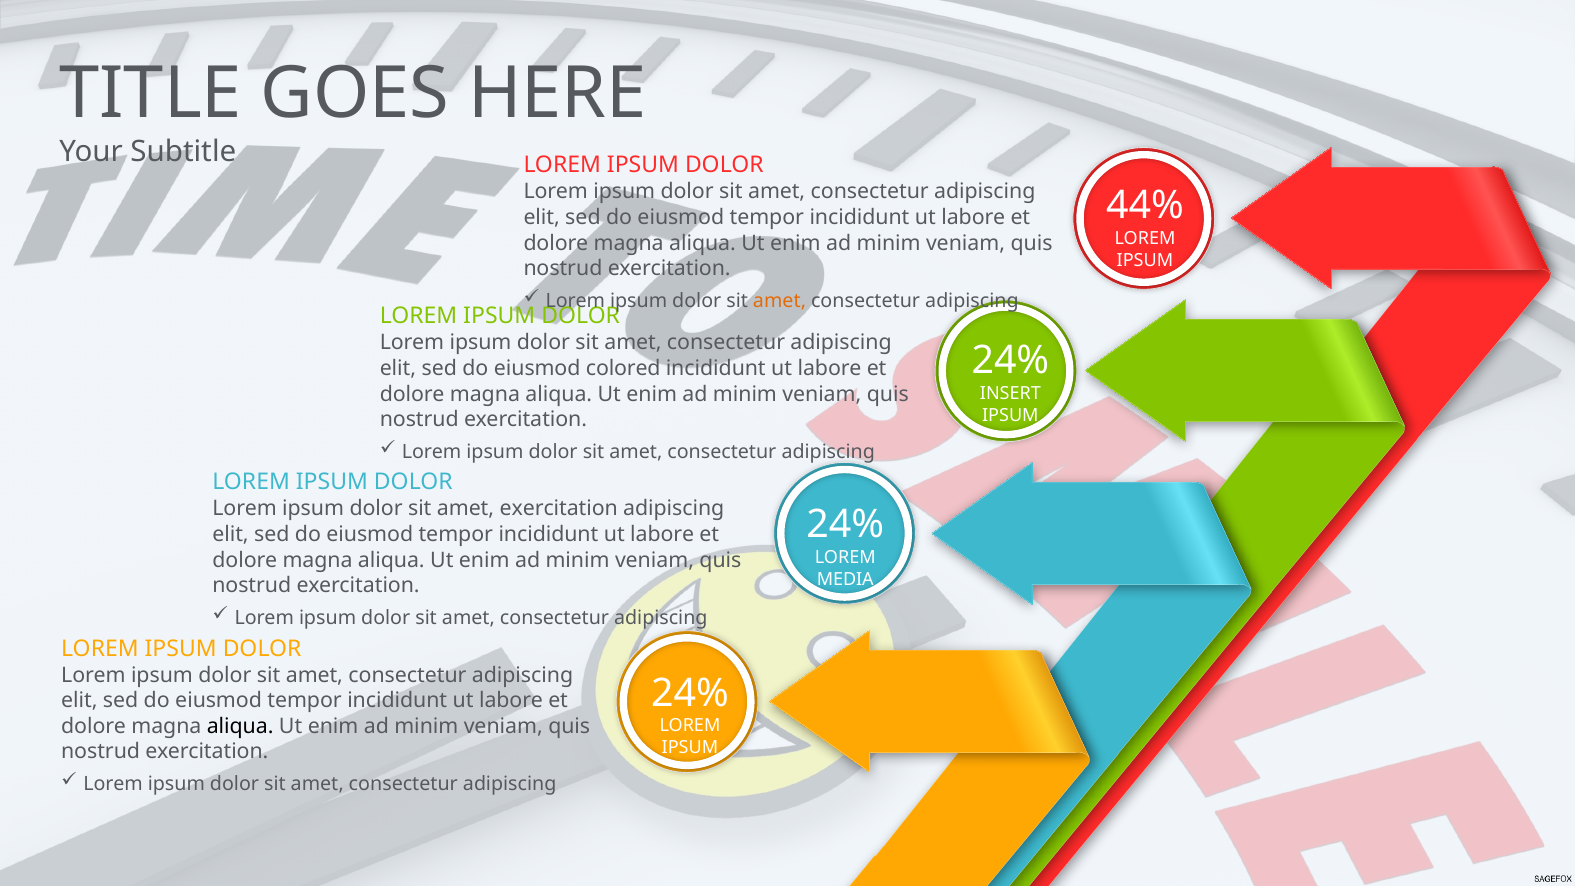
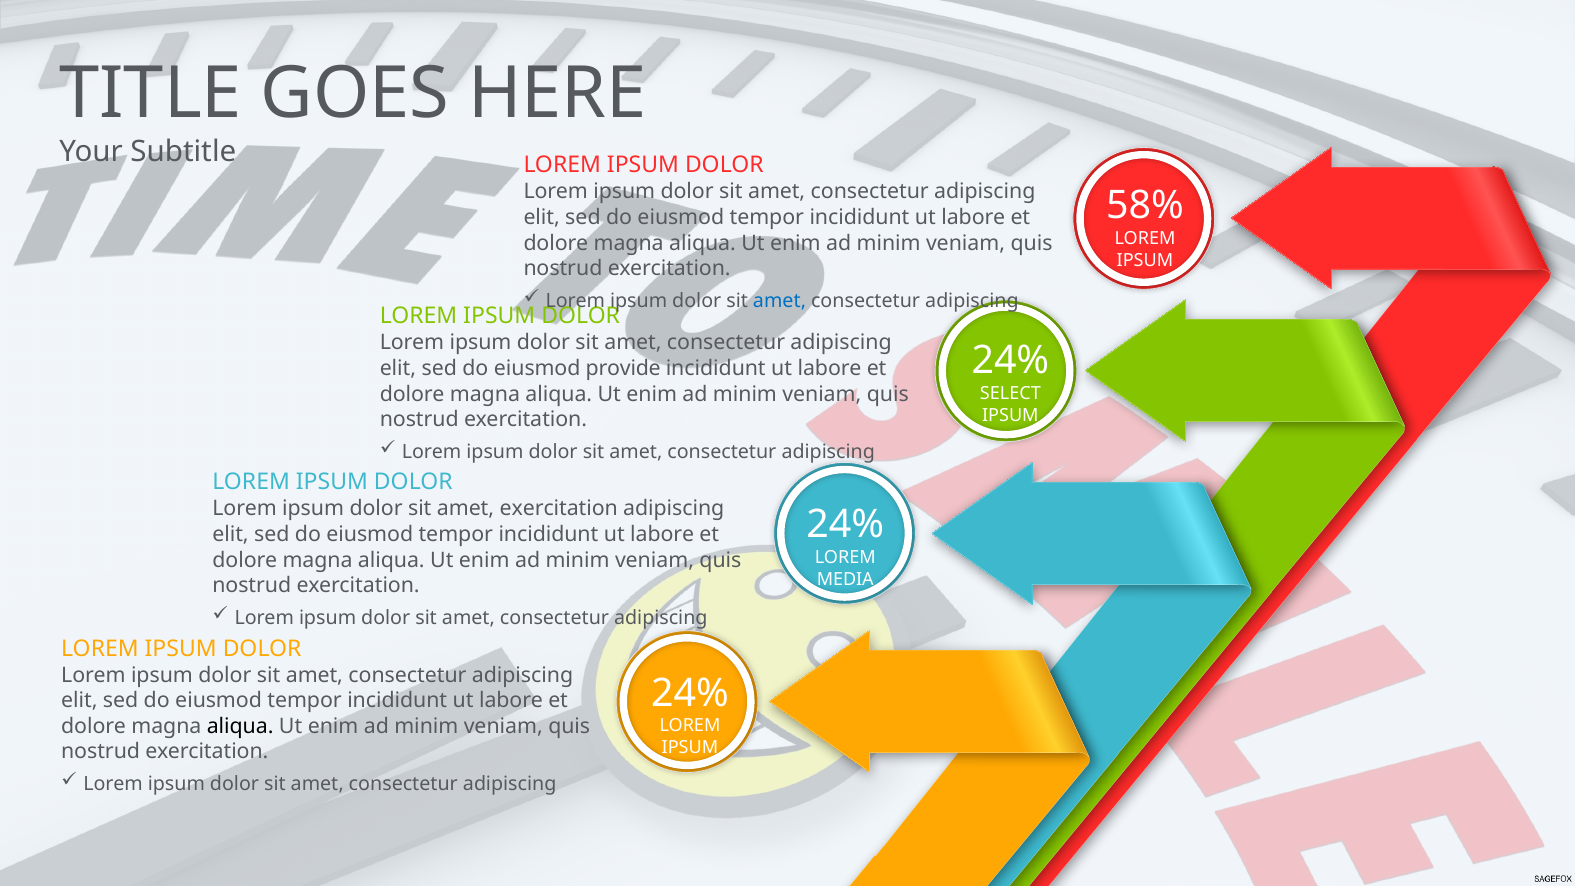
44%: 44% -> 58%
amet at (780, 301) colour: orange -> blue
colored: colored -> provide
INSERT: INSERT -> SELECT
